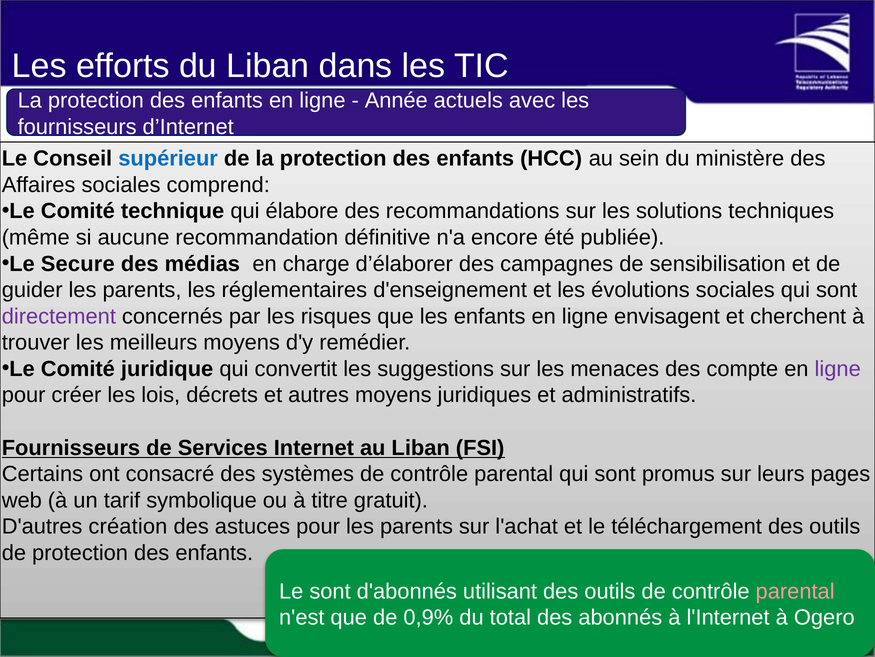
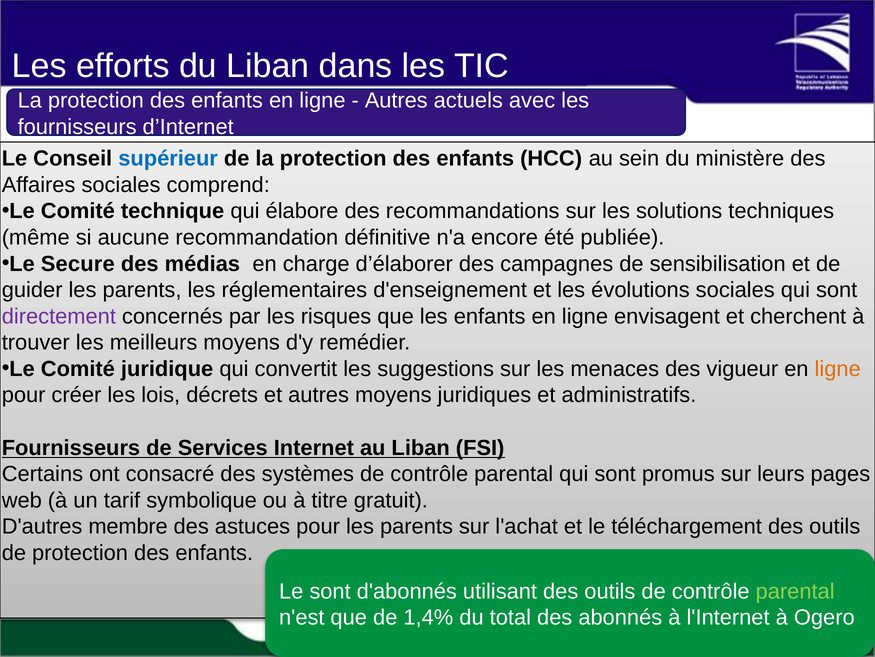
Année at (396, 100): Année -> Autres
compte: compte -> vigueur
ligne at (838, 369) colour: purple -> orange
création: création -> membre
parental at (795, 591) colour: pink -> light green
0,9%: 0,9% -> 1,4%
